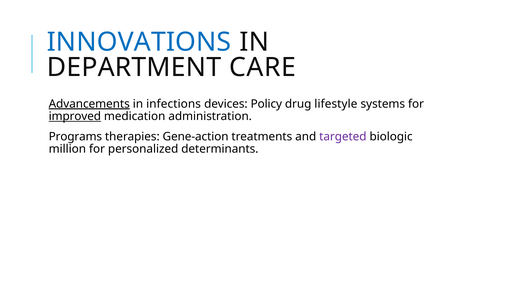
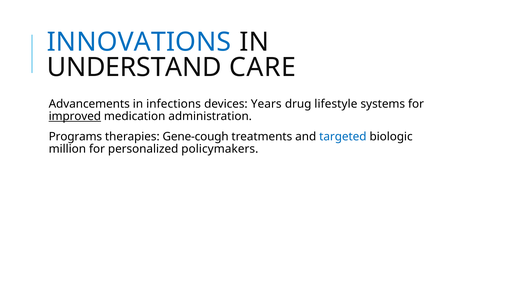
DEPARTMENT: DEPARTMENT -> UNDERSTAND
Advancements underline: present -> none
Policy: Policy -> Years
Gene-action: Gene-action -> Gene-cough
targeted colour: purple -> blue
determinants: determinants -> policymakers
